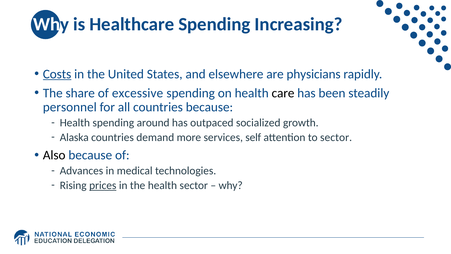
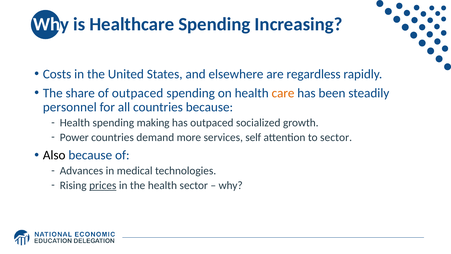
Costs underline: present -> none
physicians: physicians -> regardless
of excessive: excessive -> outpaced
care colour: black -> orange
around: around -> making
Alaska: Alaska -> Power
